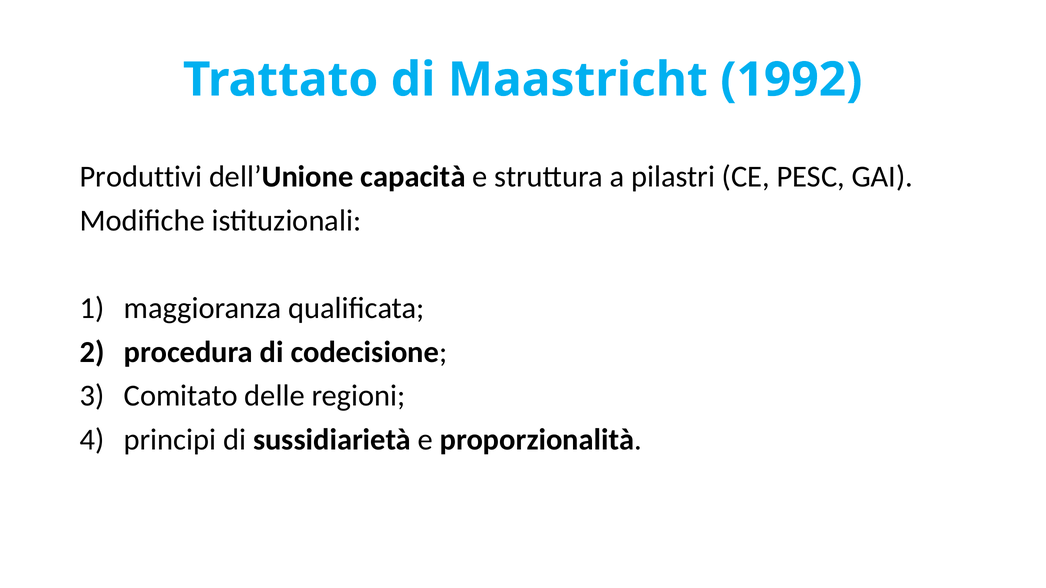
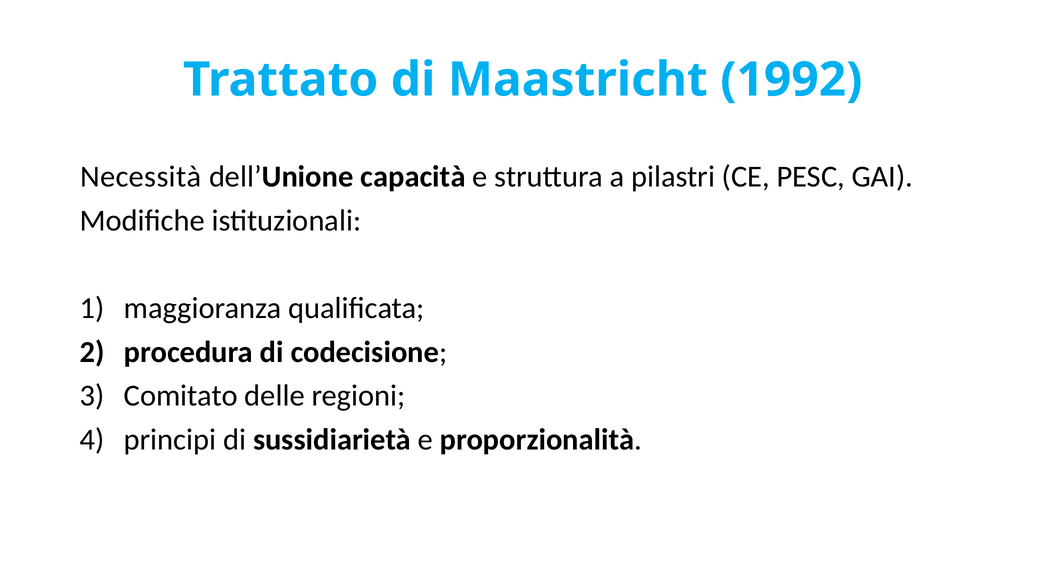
Produttivi: Produttivi -> Necessità
